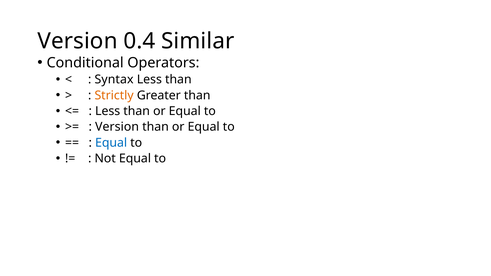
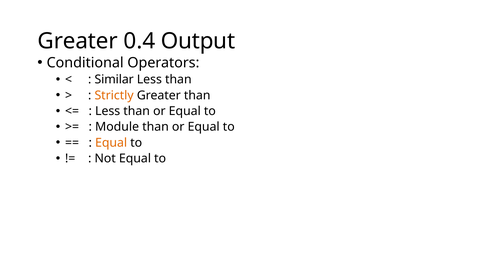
Version at (78, 41): Version -> Greater
Similar: Similar -> Output
Syntax: Syntax -> Similar
Version at (117, 127): Version -> Module
Equal at (111, 143) colour: blue -> orange
